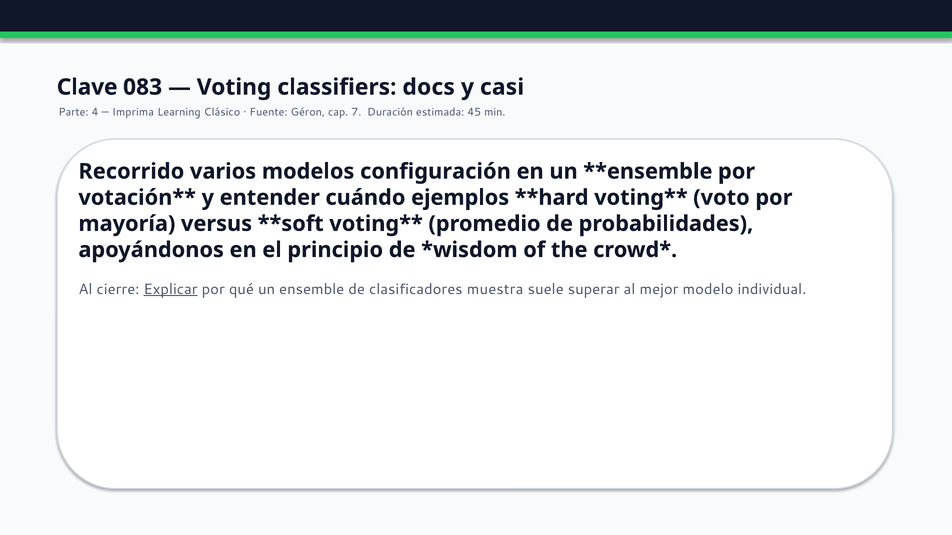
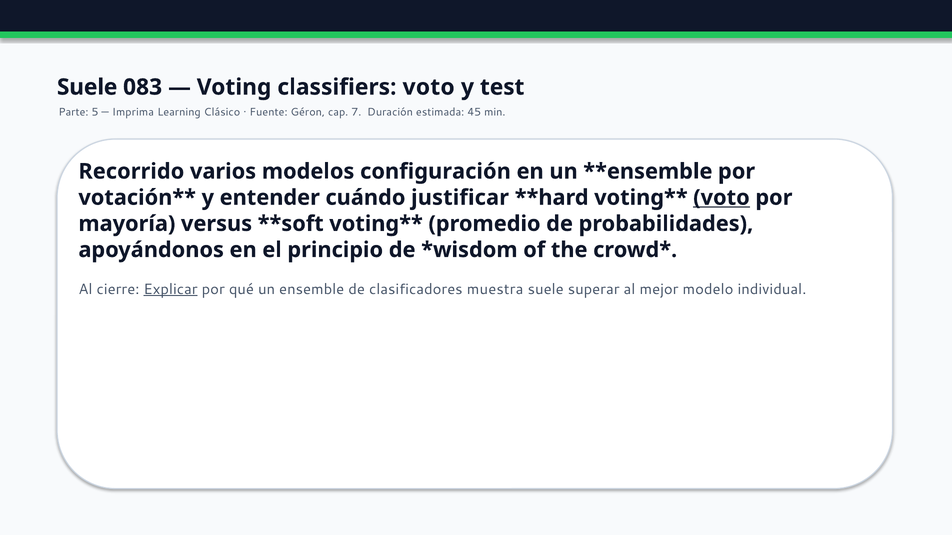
Clave at (87, 87): Clave -> Suele
classifiers docs: docs -> voto
casi: casi -> test
4: 4 -> 5
ejemplos: ejemplos -> justificar
voto at (721, 198) underline: none -> present
